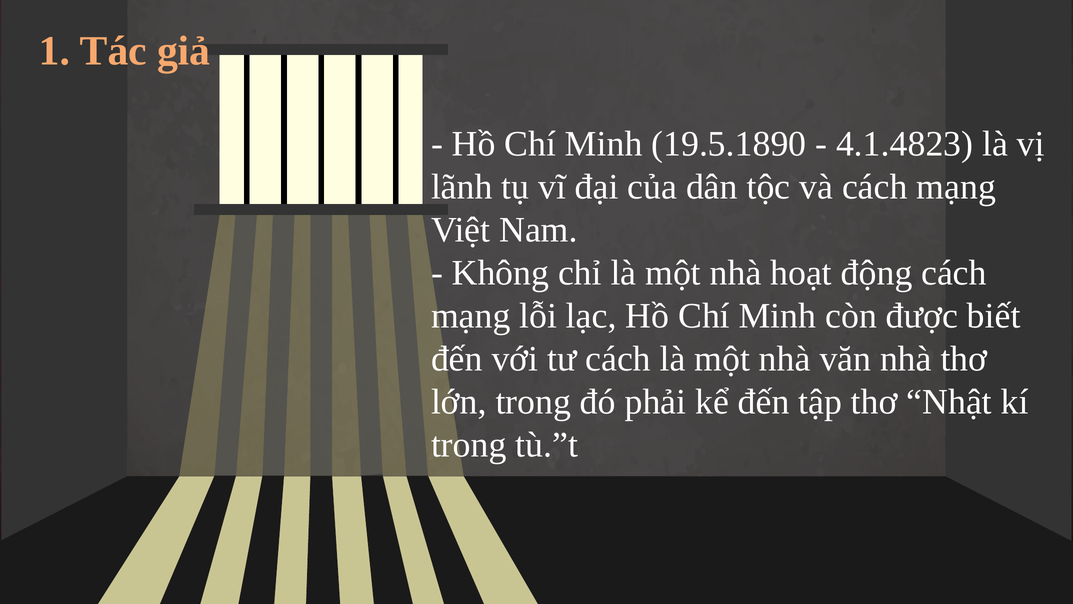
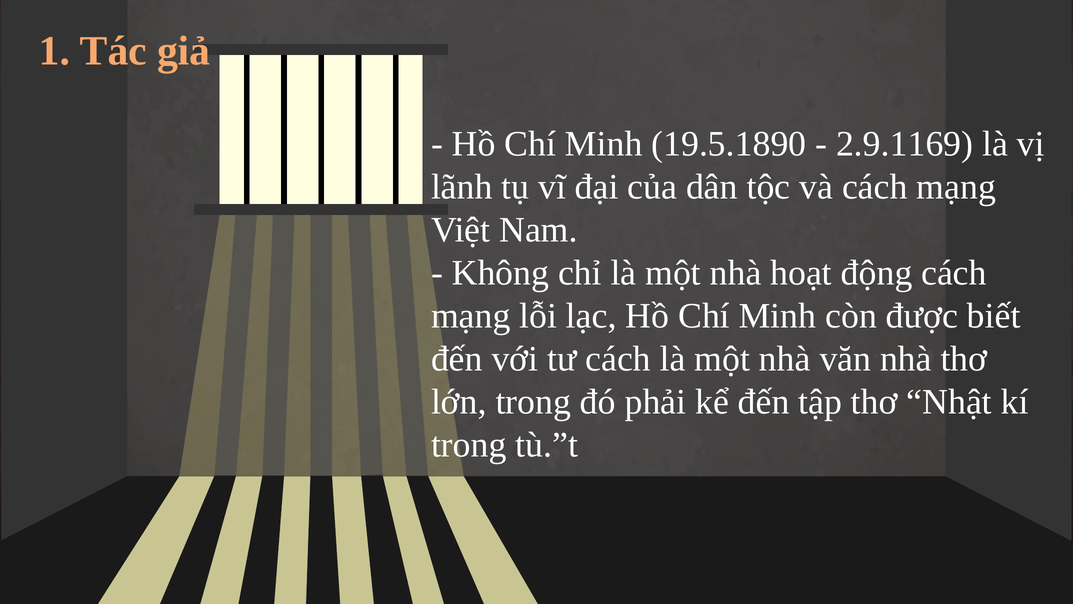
4.1.4823: 4.1.4823 -> 2.9.1169
